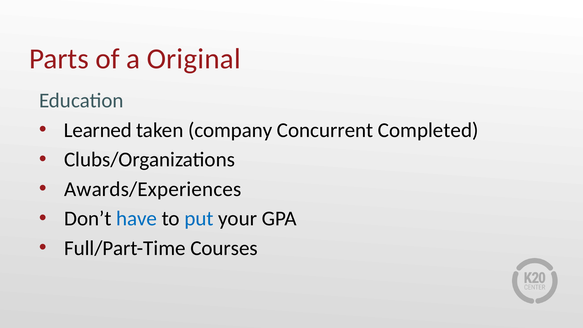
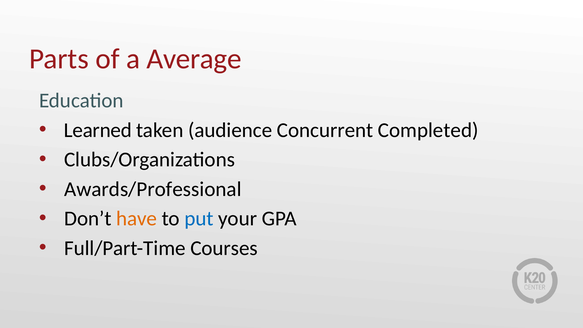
Original: Original -> Average
company: company -> audience
Awards/Experiences: Awards/Experiences -> Awards/Professional
have colour: blue -> orange
